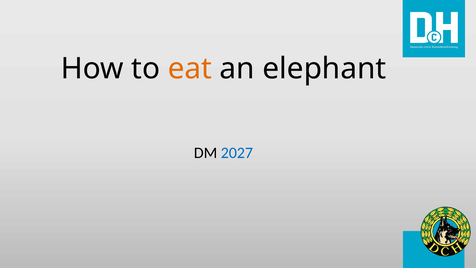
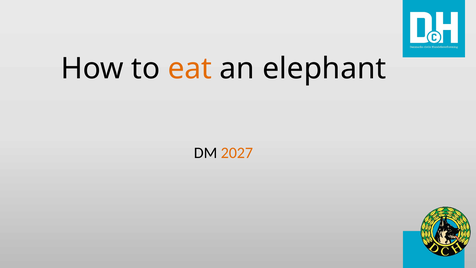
2027 colour: blue -> orange
